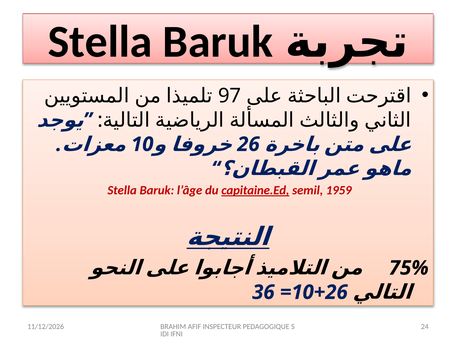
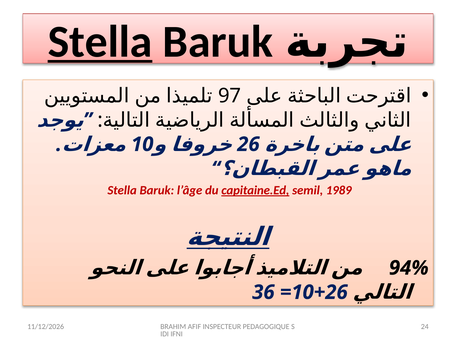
Stella at (100, 42) underline: none -> present
1959: 1959 -> 1989
75%: 75% -> 94%
